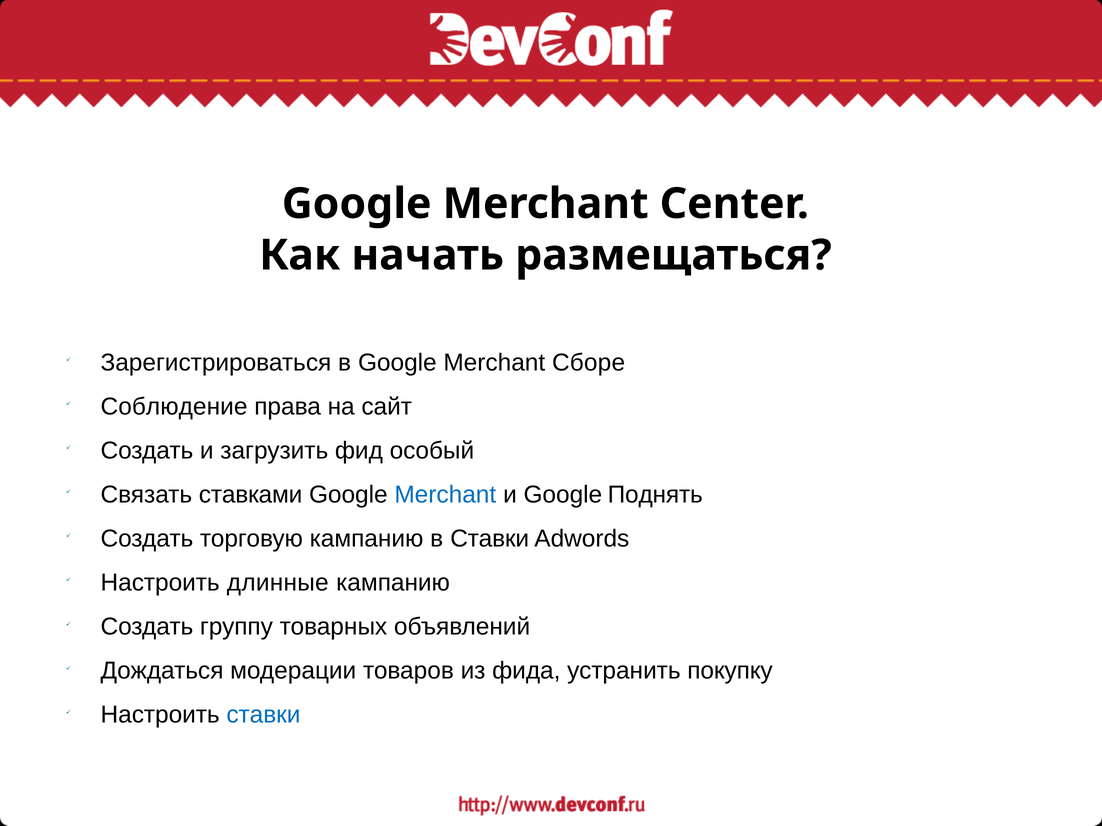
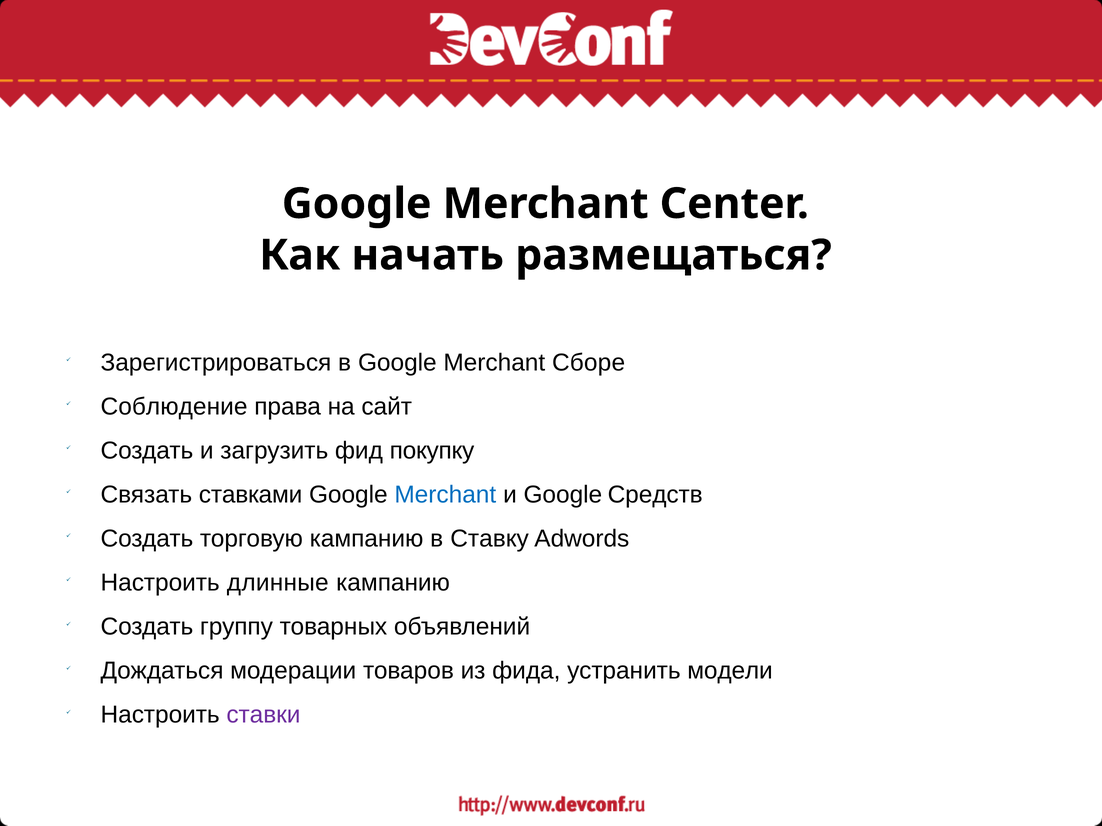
особый: особый -> покупку
Поднять: Поднять -> Средств
в Ставки: Ставки -> Ставку
покупку: покупку -> модели
ставки at (263, 715) colour: blue -> purple
